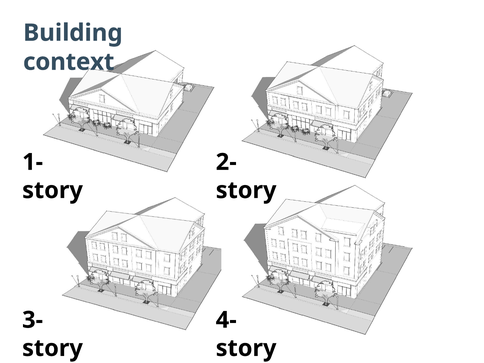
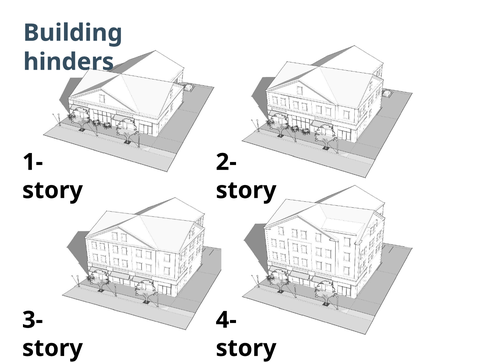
context: context -> hinders
